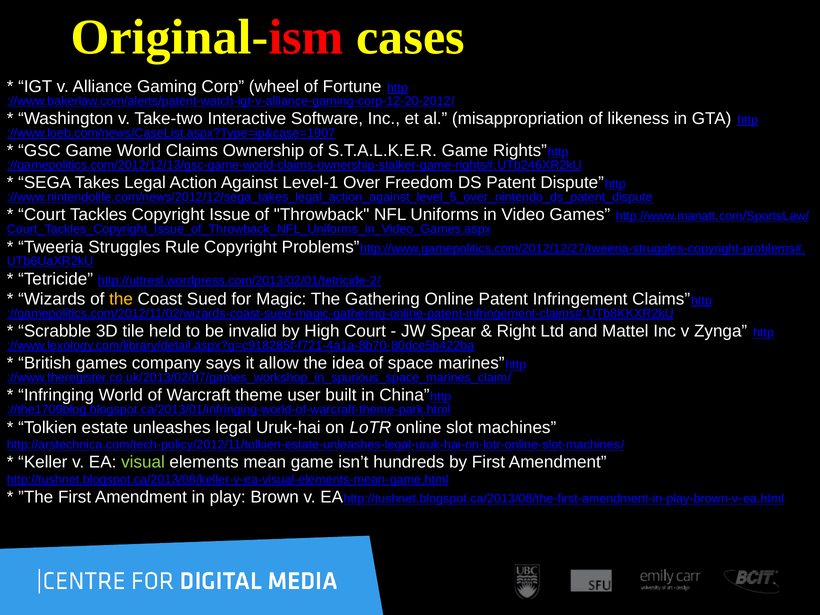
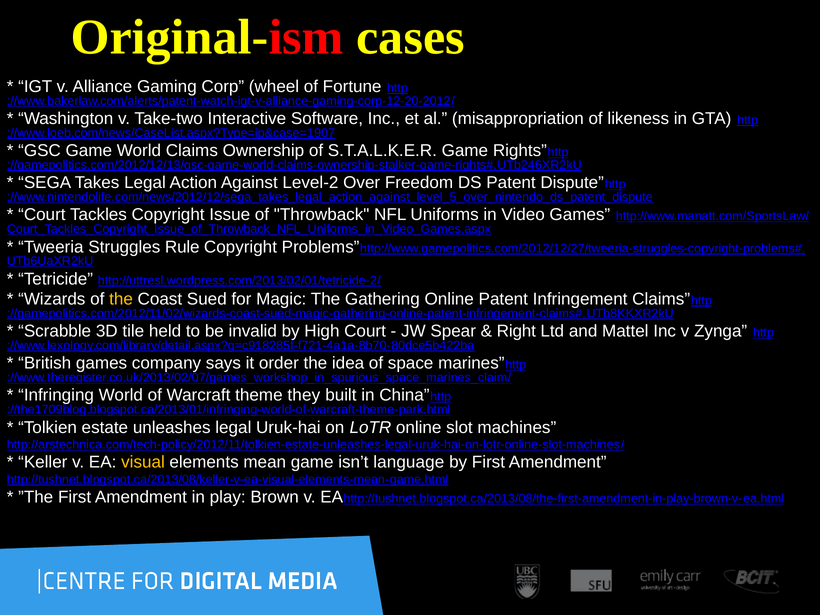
Level-1: Level-1 -> Level-2
allow: allow -> order
user: user -> they
visual colour: light green -> yellow
hundreds: hundreds -> language
